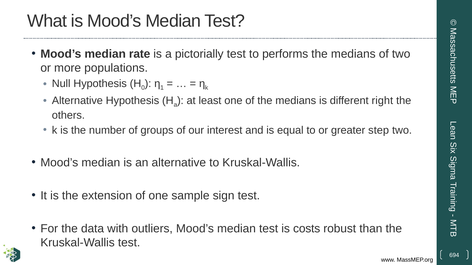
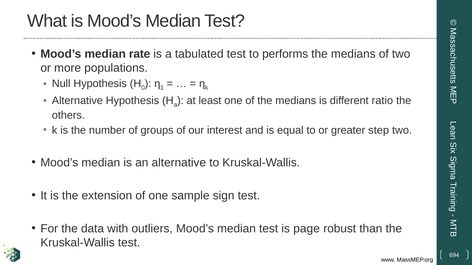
pictorially: pictorially -> tabulated
right: right -> ratio
costs: costs -> page
